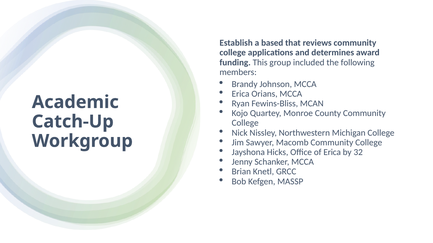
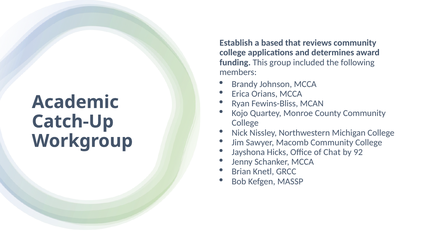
of Erica: Erica -> Chat
32: 32 -> 92
